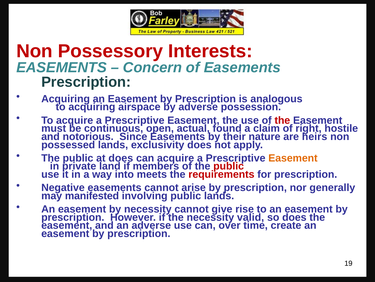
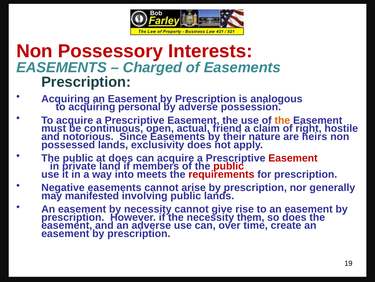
Concern: Concern -> Charged
airspace: airspace -> personal
the at (282, 120) colour: red -> orange
found: found -> friend
Easement at (293, 158) colour: orange -> red
valid: valid -> them
